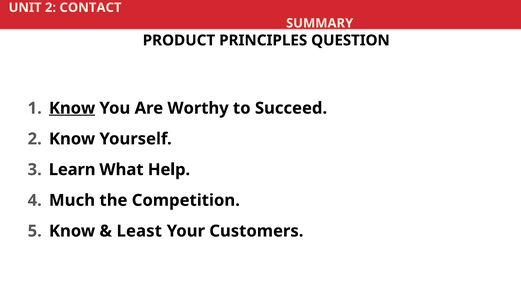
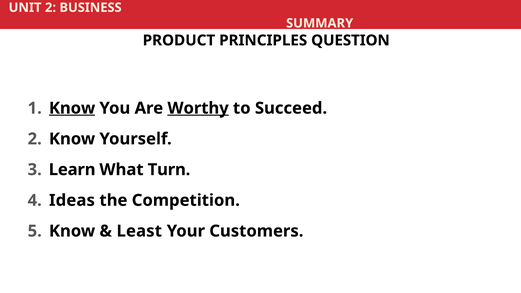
CONTACT: CONTACT -> BUSINESS
Worthy underline: none -> present
Help: Help -> Turn
Much: Much -> Ideas
